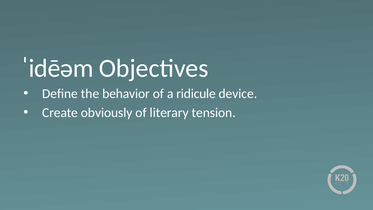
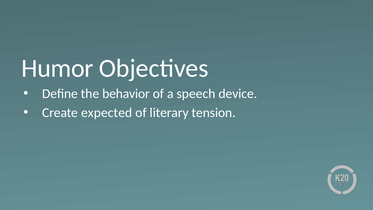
ˈidēəm: ˈidēəm -> Humor
ridicule: ridicule -> speech
obviously: obviously -> expected
